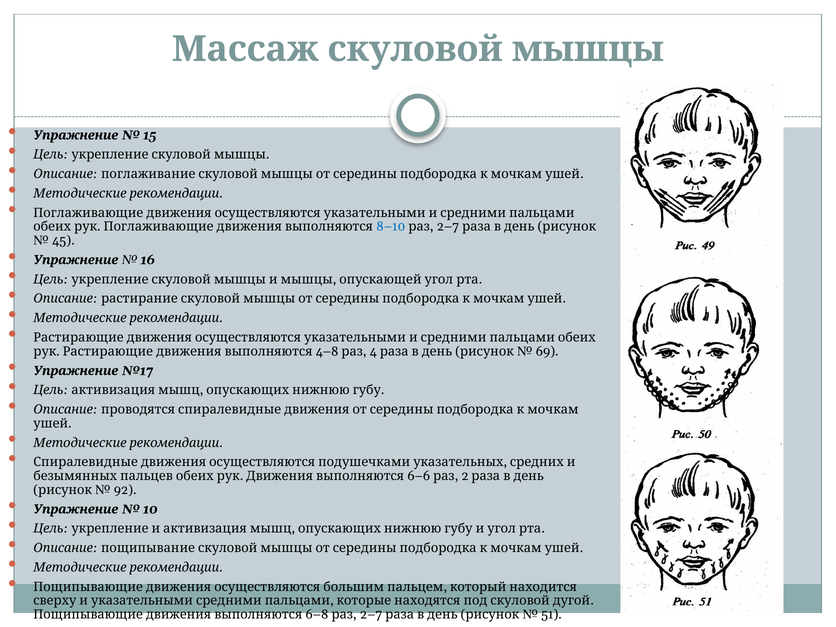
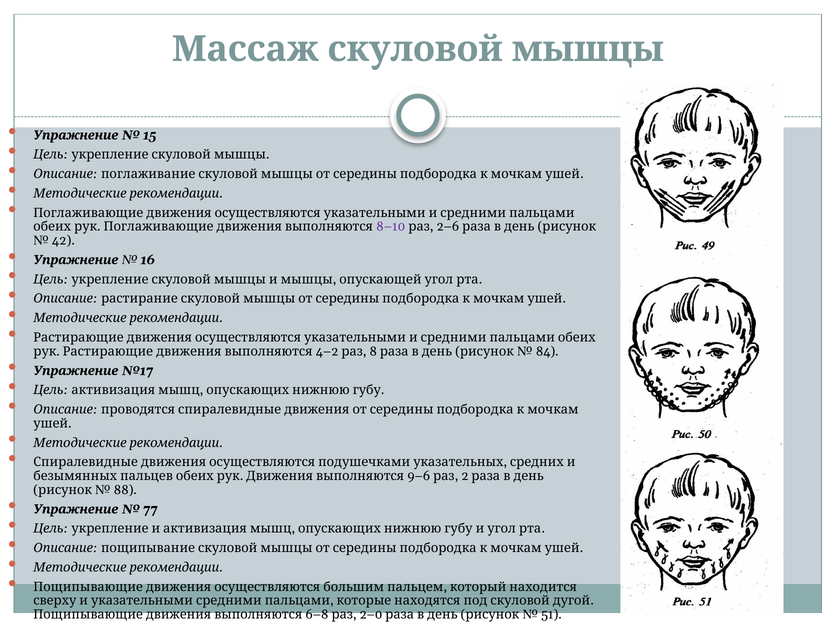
8–10 colour: blue -> purple
2–7 at (448, 227): 2–7 -> 2–6
45: 45 -> 42
4–8: 4–8 -> 4–2
4: 4 -> 8
69: 69 -> 84
6–6: 6–6 -> 9–6
92: 92 -> 88
10: 10 -> 77
2–7 at (371, 615): 2–7 -> 2–0
